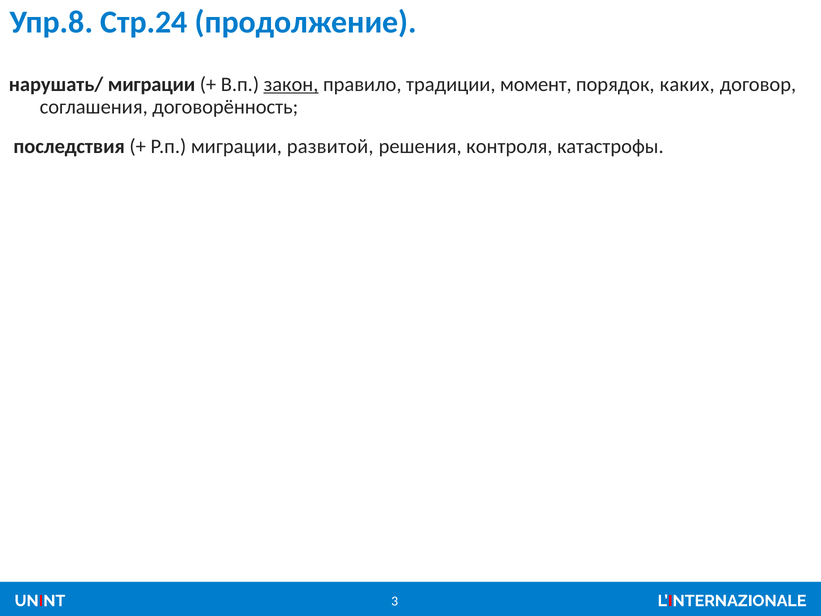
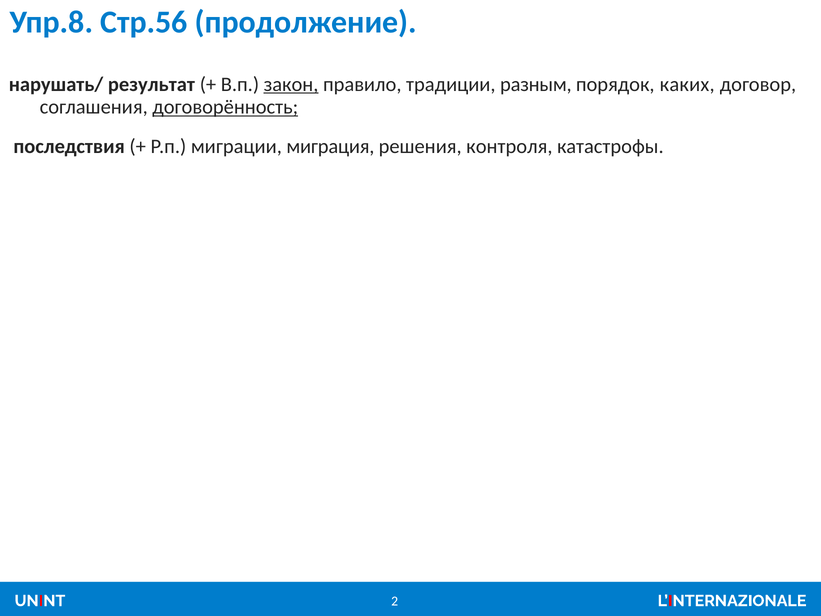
Стр.24: Стр.24 -> Стр.56
нарушать/ миграции: миграции -> результат
момент: момент -> разным
договорённость underline: none -> present
развитой: развитой -> миграция
3: 3 -> 2
